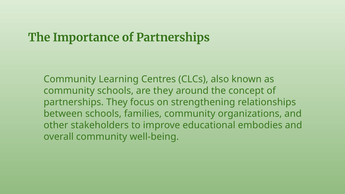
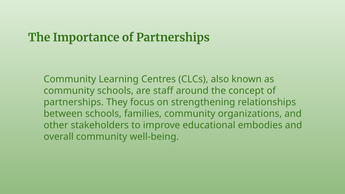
are they: they -> staff
